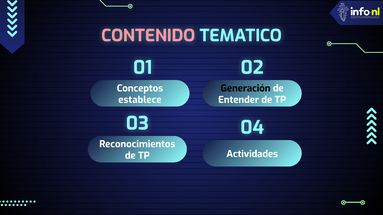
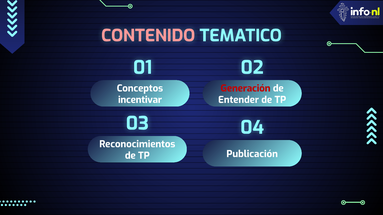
Generación colour: black -> red
establece: establece -> incentivar
Actividades: Actividades -> Publicación
